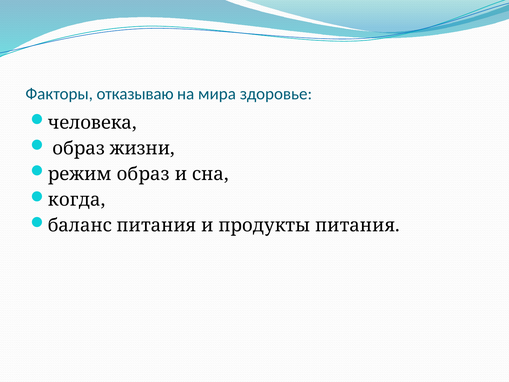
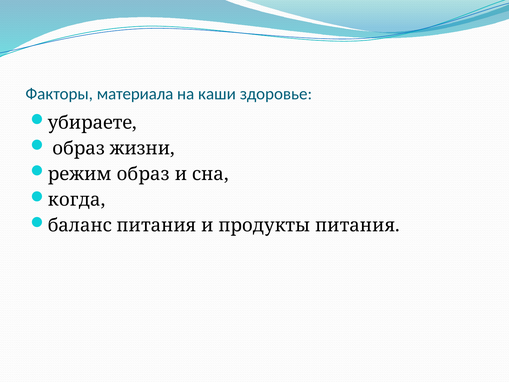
отказываю: отказываю -> материала
мира: мира -> каши
человека: человека -> убираете
